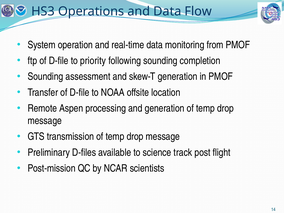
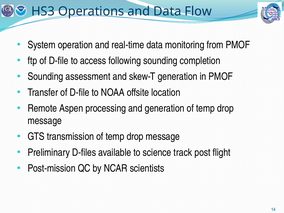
priority: priority -> access
